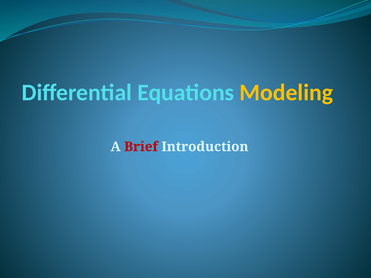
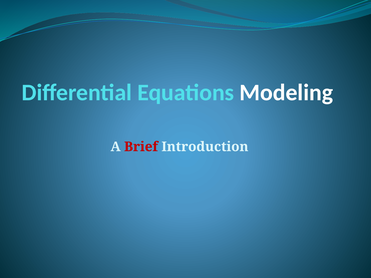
Modeling colour: yellow -> white
